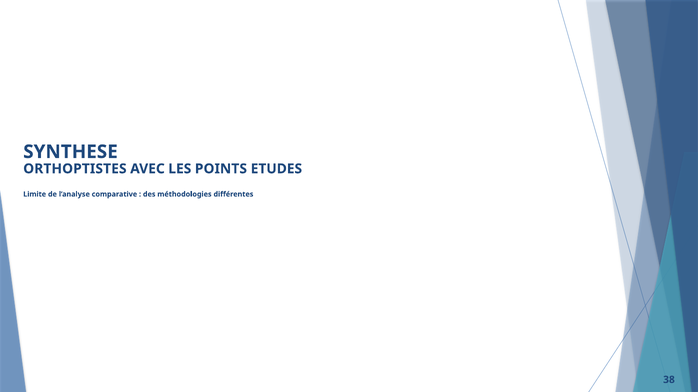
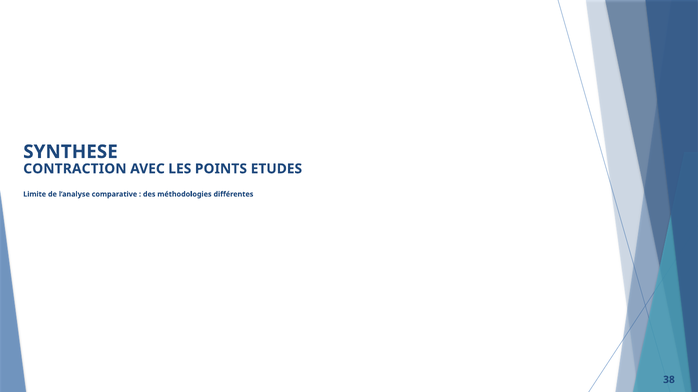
ORTHOPTISTES: ORTHOPTISTES -> CONTRACTION
